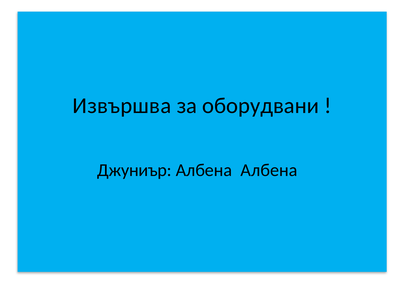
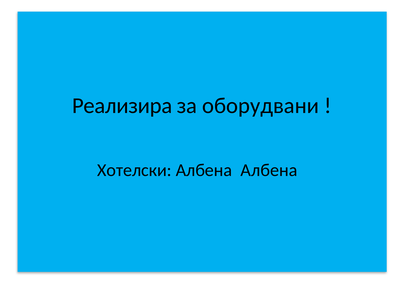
Извършва: Извършва -> Реализира
Джуниър: Джуниър -> Хотелски
